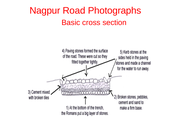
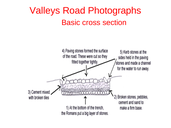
Nagpur: Nagpur -> Valleys
